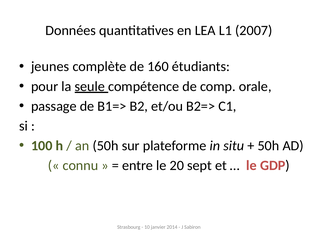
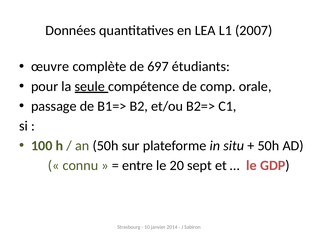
jeunes: jeunes -> œuvre
160: 160 -> 697
